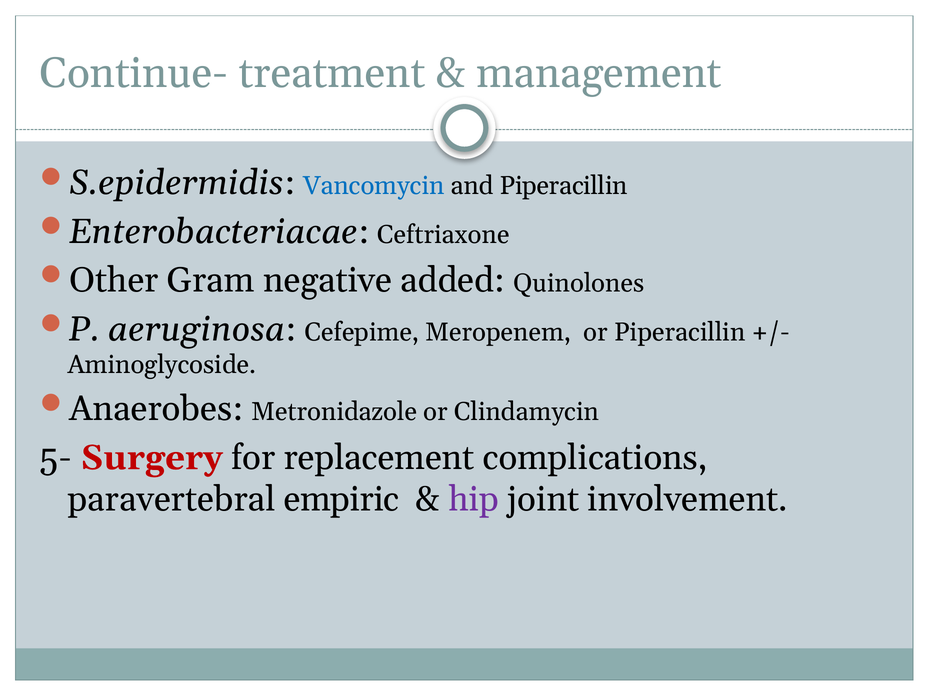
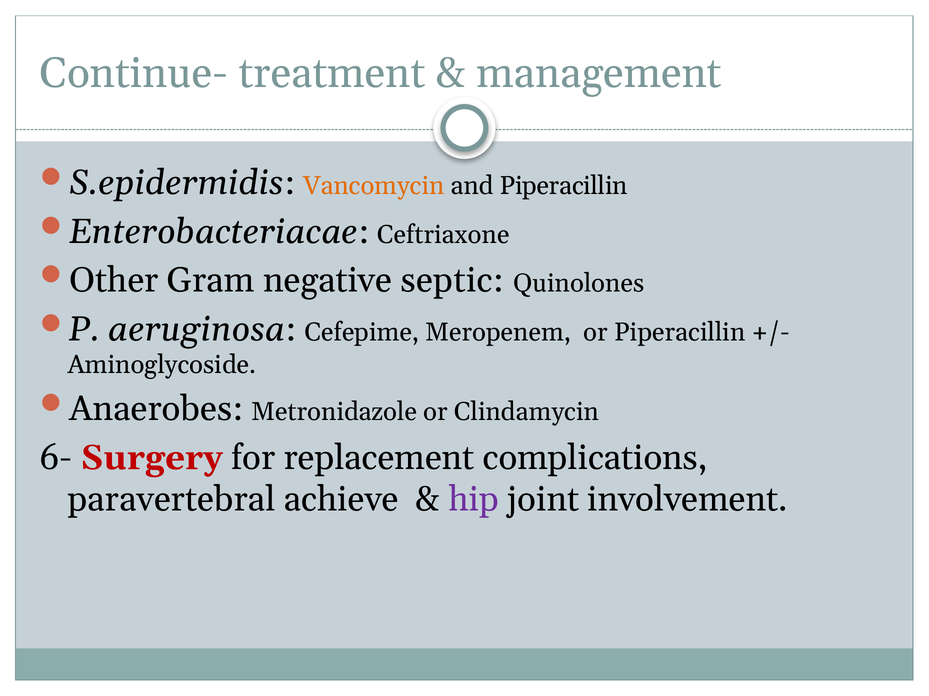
Vancomycin colour: blue -> orange
added: added -> septic
5-: 5- -> 6-
empiric: empiric -> achieve
